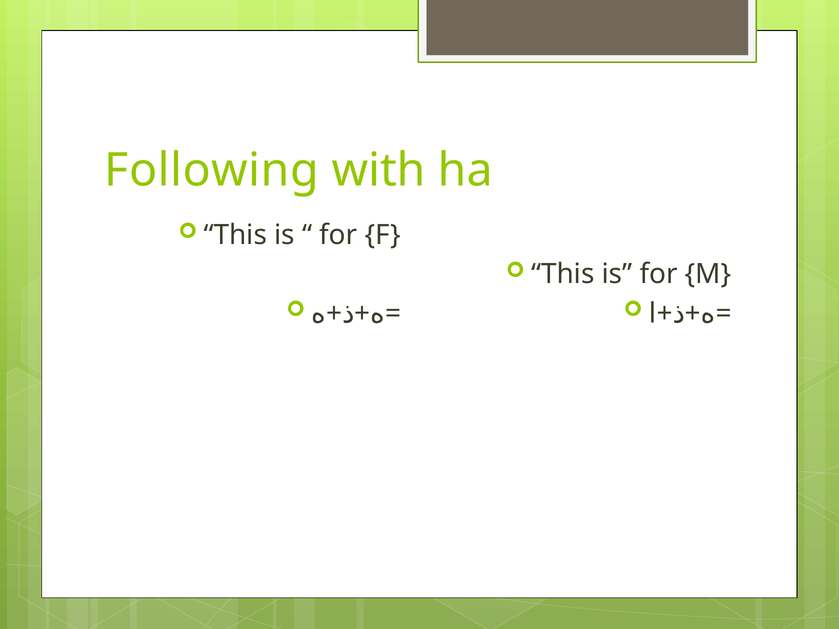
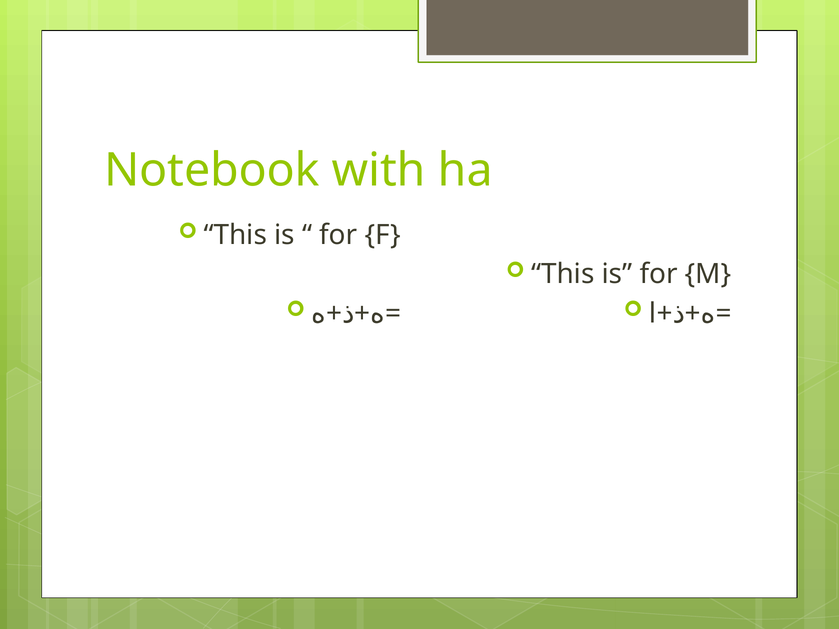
Following: Following -> Notebook
